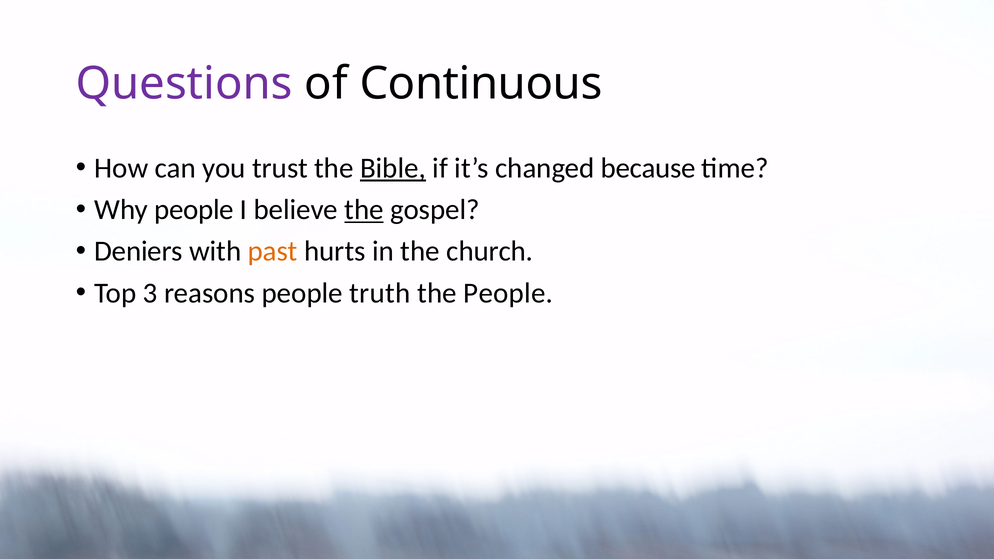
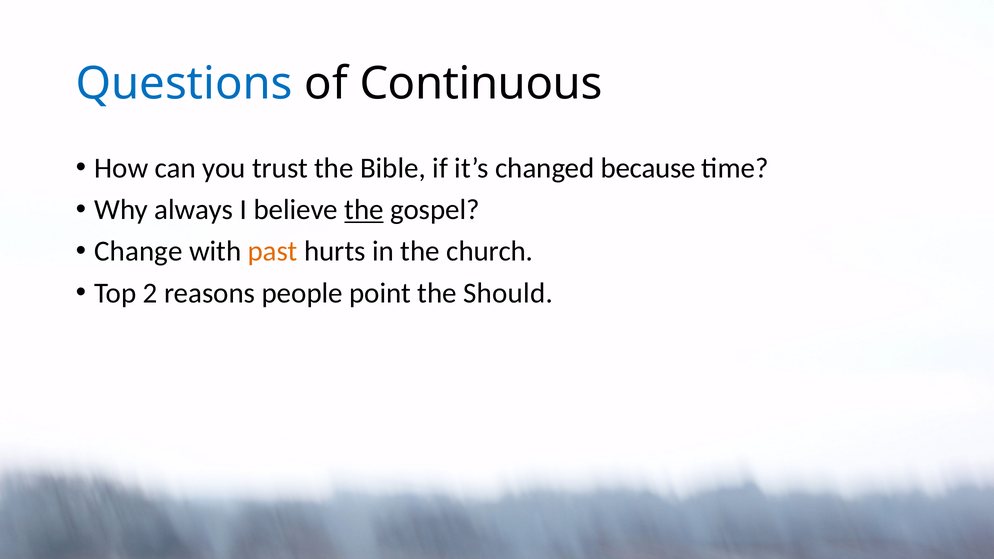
Questions colour: purple -> blue
Bible underline: present -> none
Why people: people -> always
Deniers: Deniers -> Change
3: 3 -> 2
truth: truth -> point
the People: People -> Should
